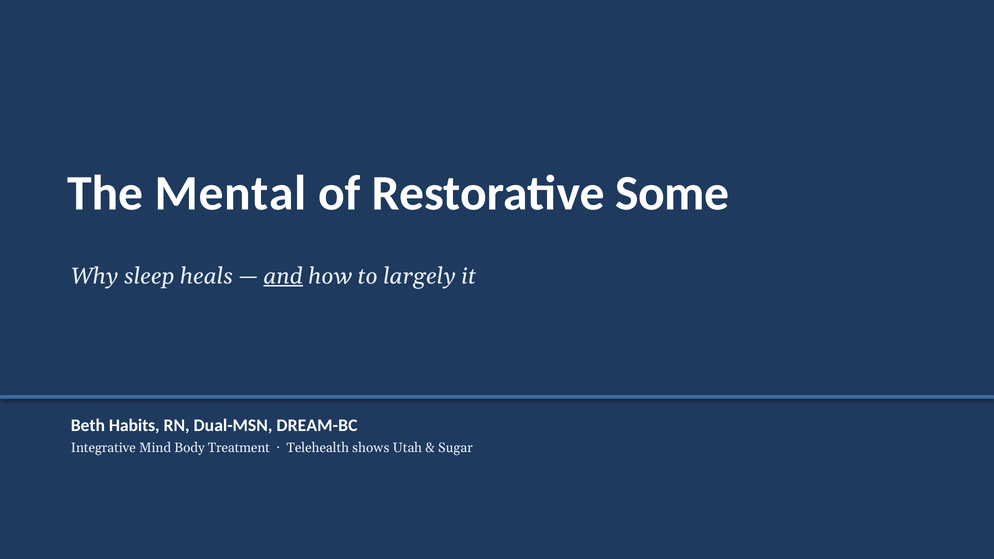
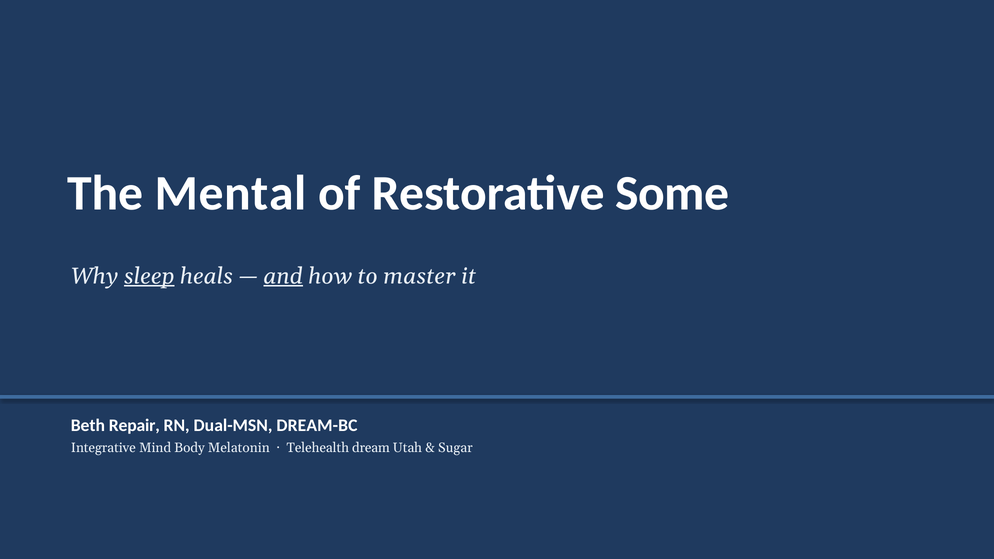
sleep underline: none -> present
largely: largely -> master
Habits: Habits -> Repair
Treatment: Treatment -> Melatonin
shows: shows -> dream
